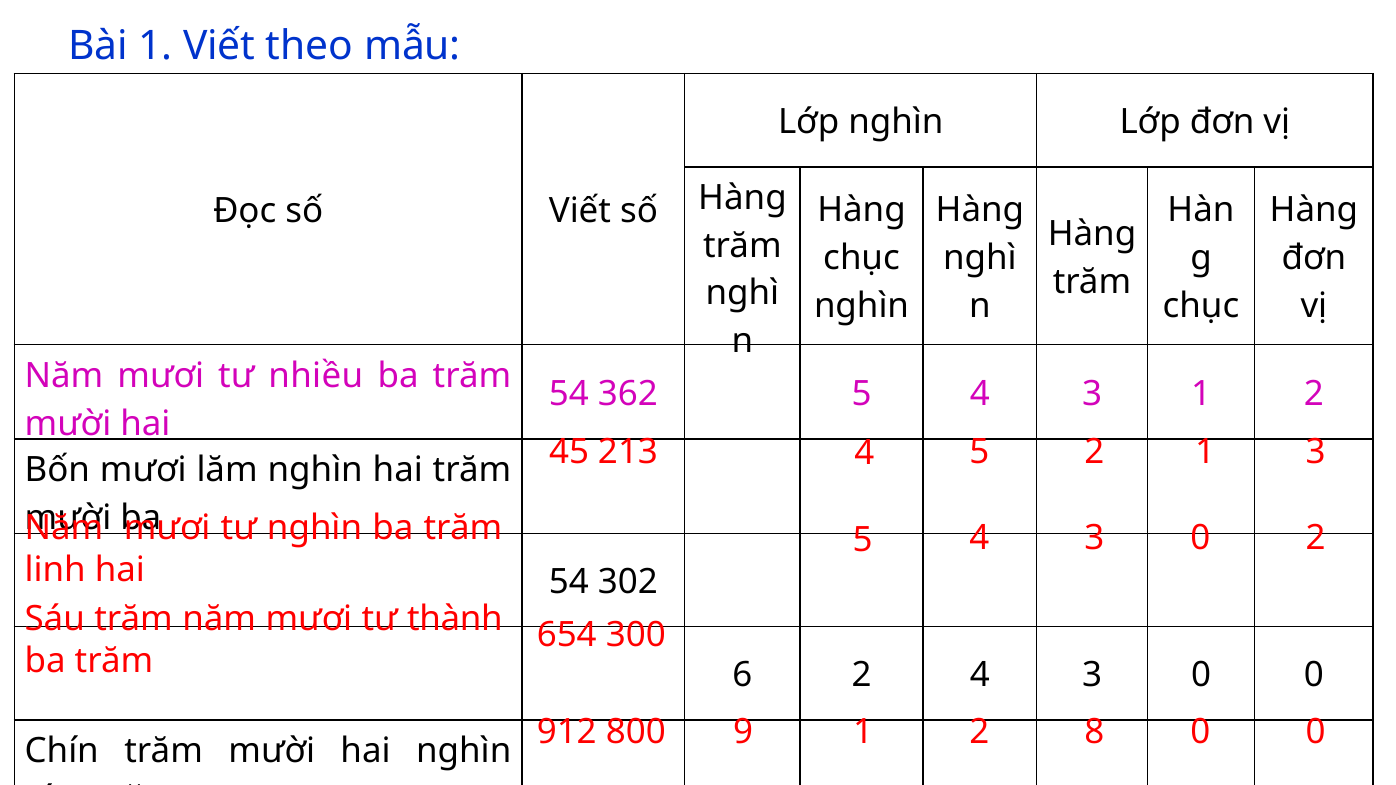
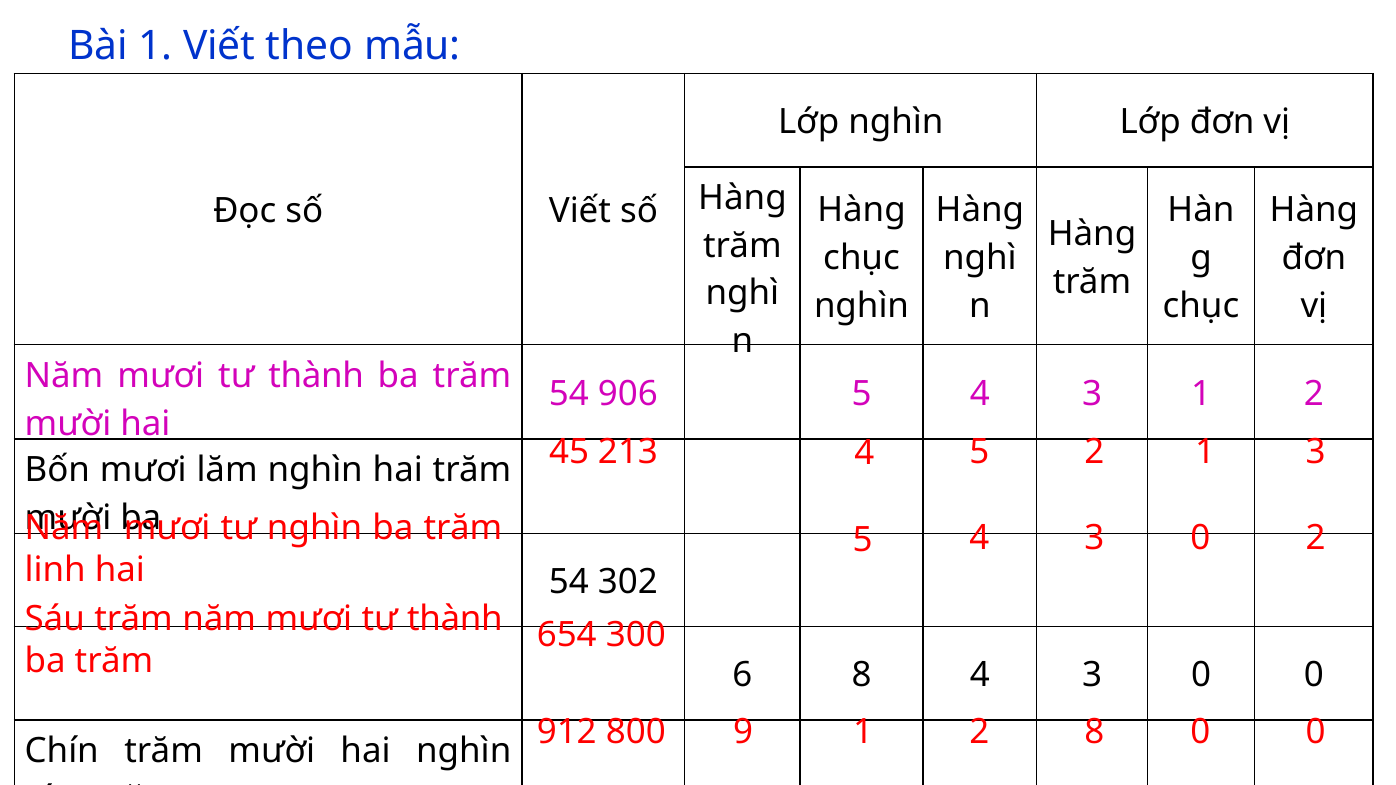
nhiều at (316, 376): nhiều -> thành
362: 362 -> 906
6 2: 2 -> 8
